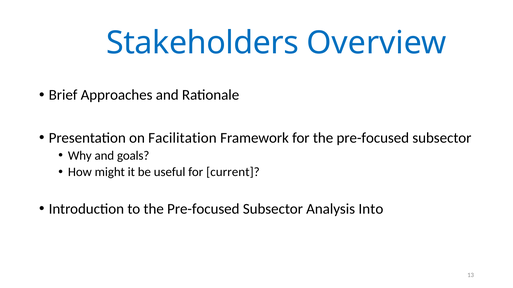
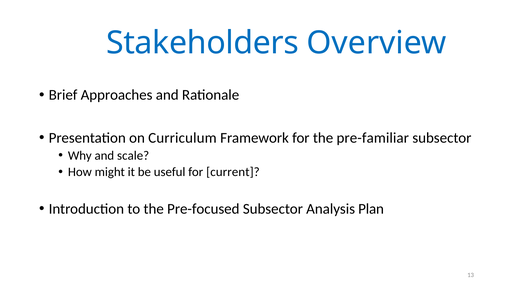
Facilitation: Facilitation -> Curriculum
for the pre-focused: pre-focused -> pre-familiar
goals: goals -> scale
Into: Into -> Plan
